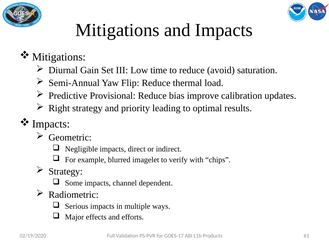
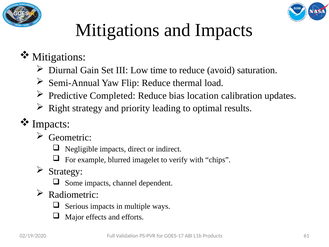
Provisional: Provisional -> Completed
improve: improve -> location
